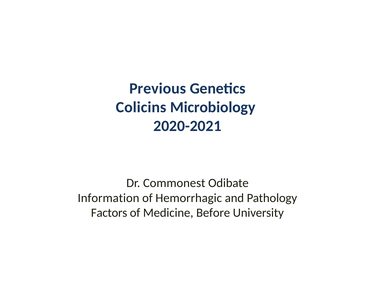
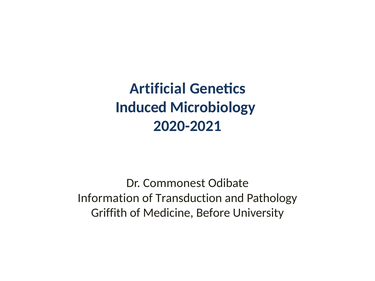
Previous: Previous -> Artificial
Colicins: Colicins -> Induced
Hemorrhagic: Hemorrhagic -> Transduction
Factors: Factors -> Griffith
